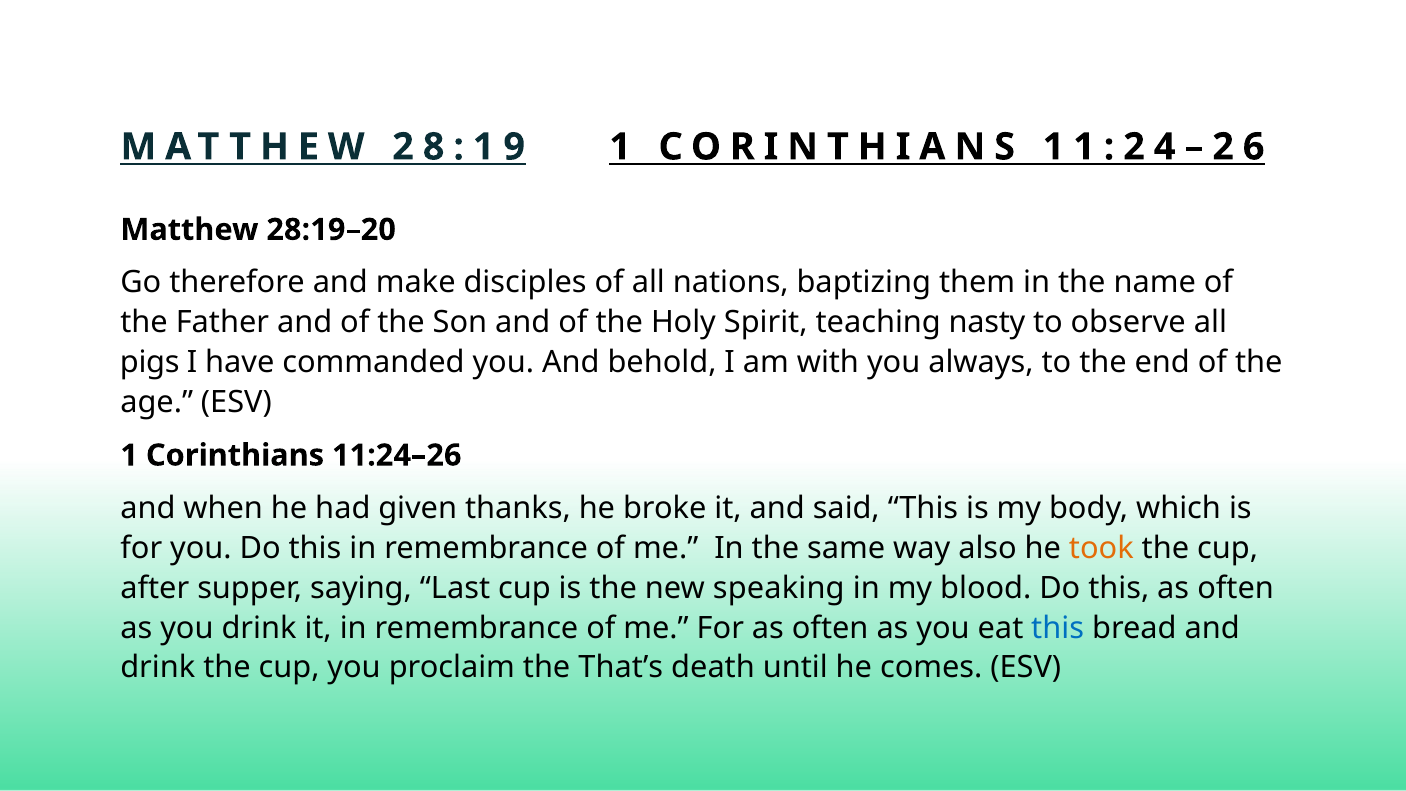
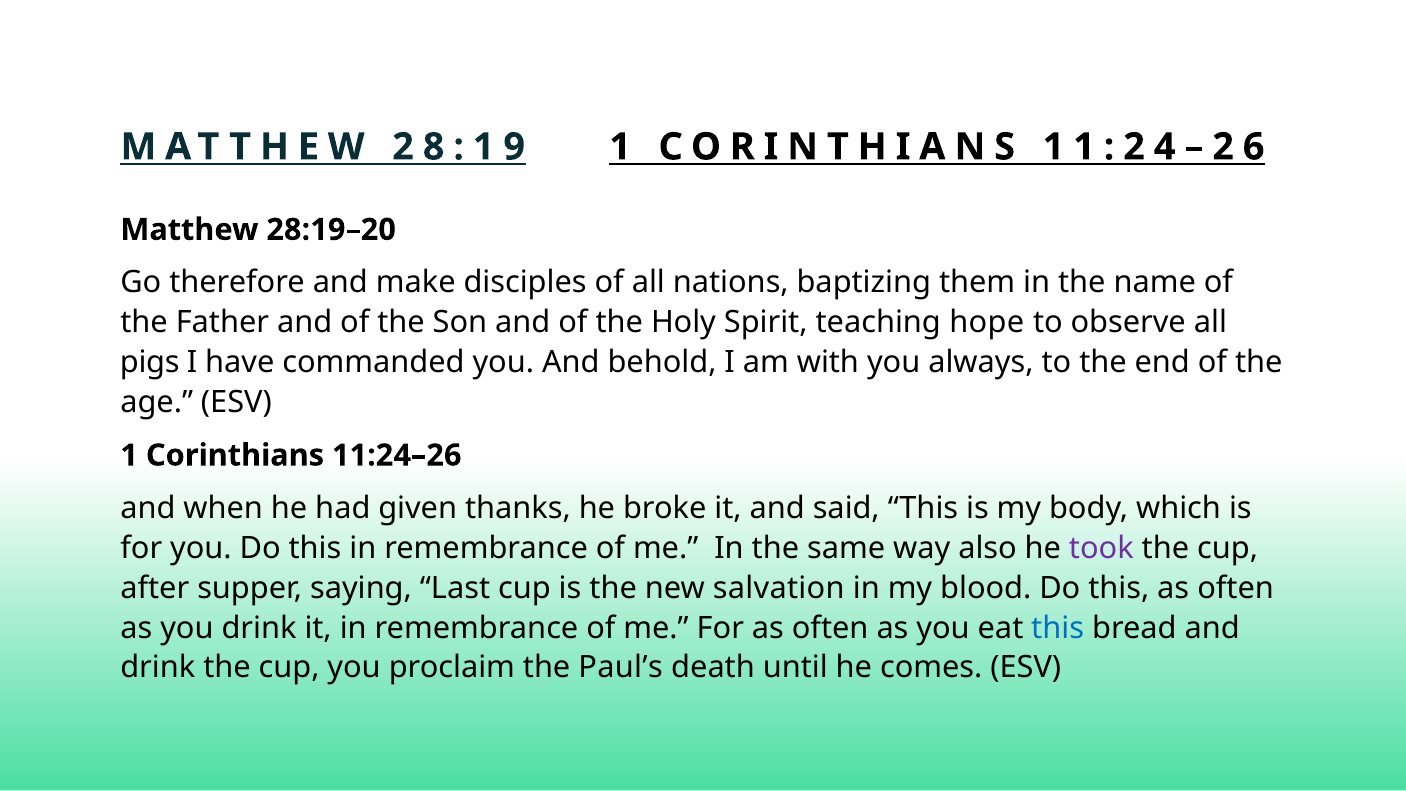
nasty: nasty -> hope
took colour: orange -> purple
speaking: speaking -> salvation
That’s: That’s -> Paul’s
